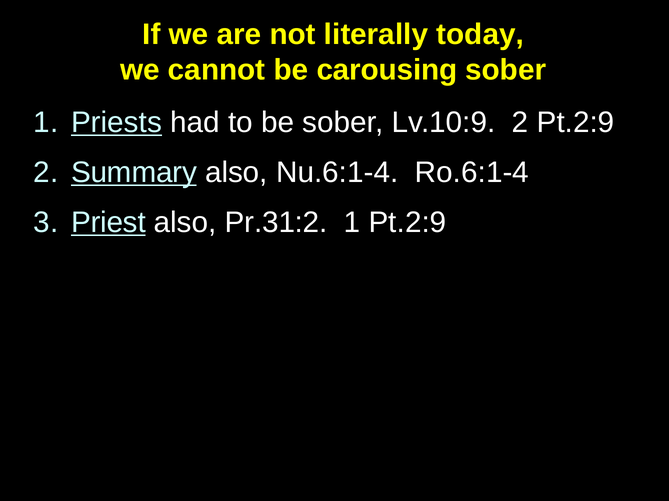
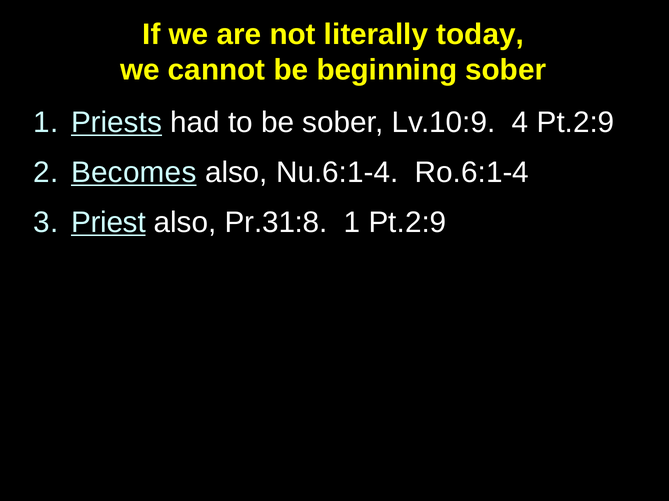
carousing: carousing -> beginning
Lv.10:9 2: 2 -> 4
Summary: Summary -> Becomes
Pr.31:2: Pr.31:2 -> Pr.31:8
